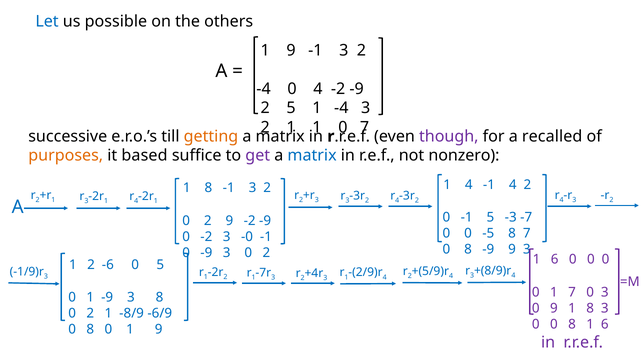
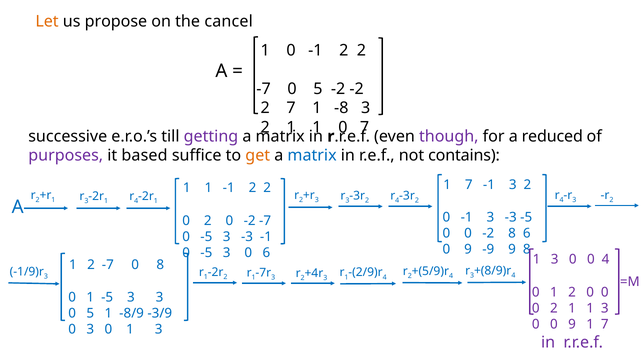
Let colour: blue -> orange
possible: possible -> propose
others: others -> cancel
9 at (291, 50): 9 -> 0
3 at (344, 50): 3 -> 2
-4 at (264, 89): -4 -> -7
4 at (318, 89): 4 -> 5
-9 at (357, 89): -9 -> -2
2 5: 5 -> 7
1 -4: -4 -> -8
getting colour: orange -> purple
recalled: recalled -> reduced
purposes colour: orange -> purple
get colour: purple -> orange
nonzero: nonzero -> contains
4 at (469, 184): 4 -> 7
4 at (513, 184): 4 -> 3
8 at (208, 188): 8 -> 1
3 at (252, 188): 3 -> 2
0 -1 5: 5 -> 3
-3 -7: -7 -> -5
0 2 9: 9 -> 0
-9 at (265, 221): -9 -> -7
0 0 -5: -5 -> -2
8 7: 7 -> 6
-2 at (206, 237): -2 -> -5
-0 at (247, 237): -0 -> -3
8 at (468, 249): 8 -> 9
9 3: 3 -> 8
-9 at (206, 253): -9 -> -5
3 0 2: 2 -> 6
6 at (555, 259): 6 -> 3
0 at (606, 259): 0 -> 4
1 2 -6: -6 -> -7
0 5: 5 -> 8
0 1 7: 7 -> 2
3 at (605, 292): 3 -> 0
1 -9: -9 -> -5
3 8: 8 -> 3
9 at (554, 308): 9 -> 2
8 at (590, 308): 8 -> 1
2 at (90, 313): 2 -> 5
-6/9: -6/9 -> -3/9
0 0 8: 8 -> 9
6 at (605, 324): 6 -> 7
8 at (90, 329): 8 -> 3
0 1 9: 9 -> 3
